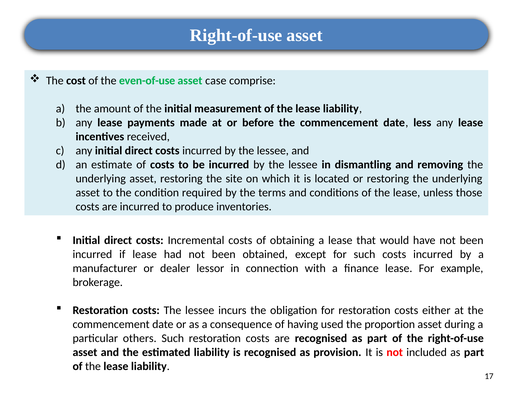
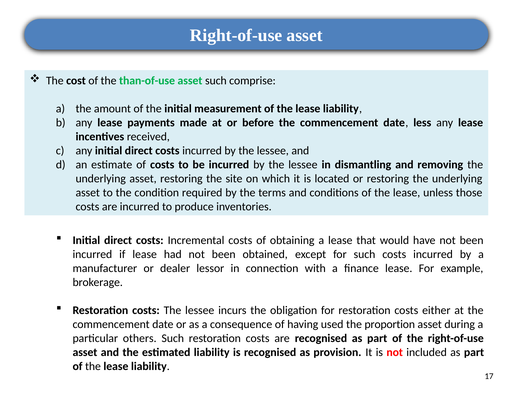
even-of-use: even-of-use -> than-of-use
asset case: case -> such
